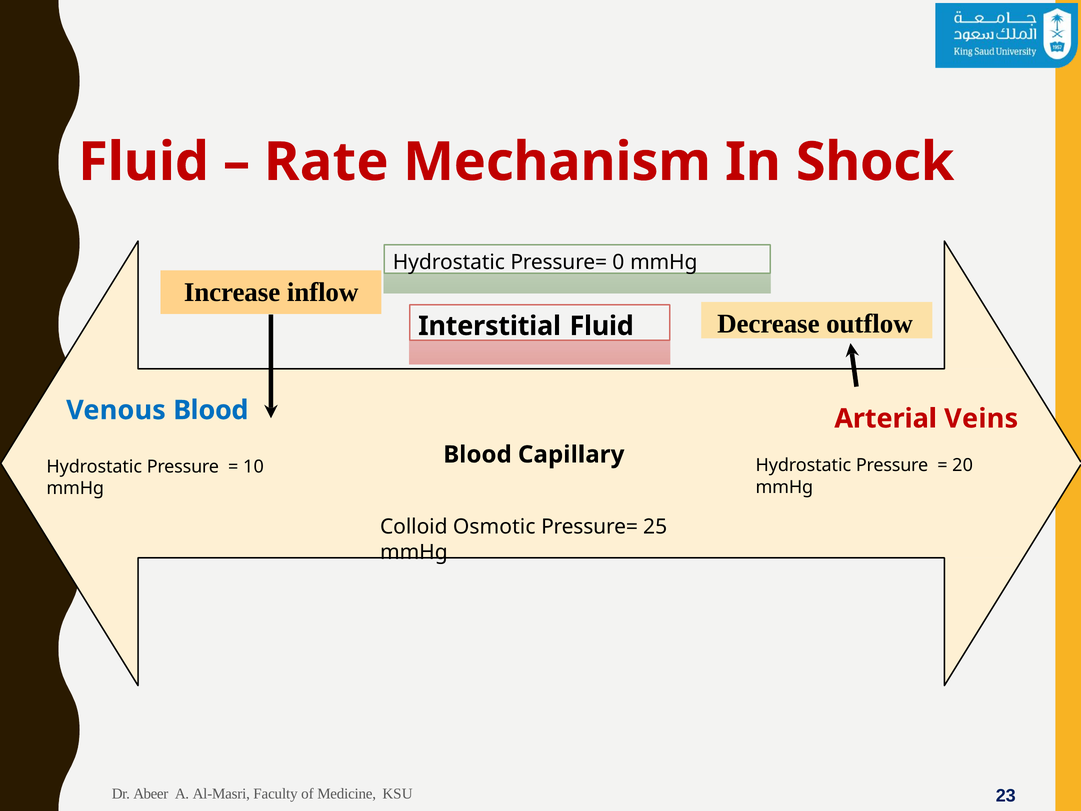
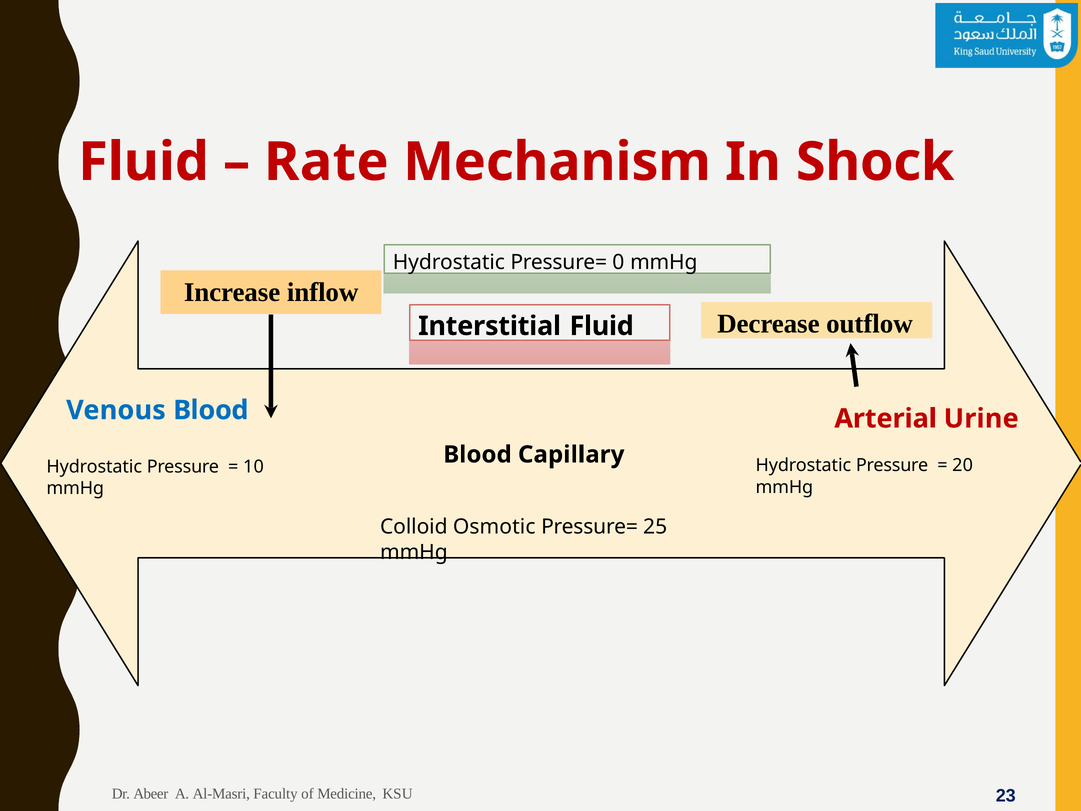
Veins: Veins -> Urine
